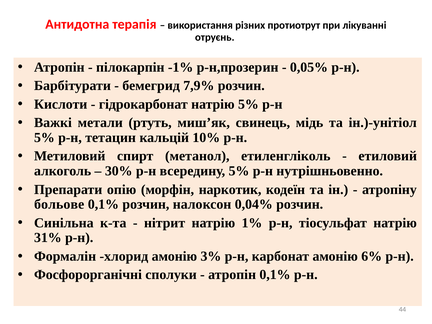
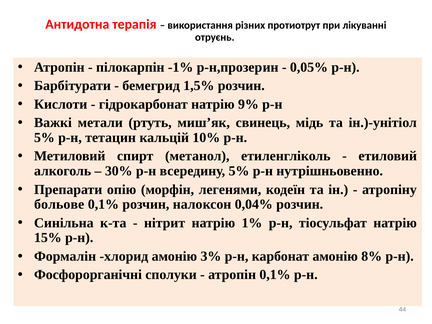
7,9%: 7,9% -> 1,5%
натрію 5%: 5% -> 9%
наркотик: наркотик -> легенями
31%: 31% -> 15%
6%: 6% -> 8%
